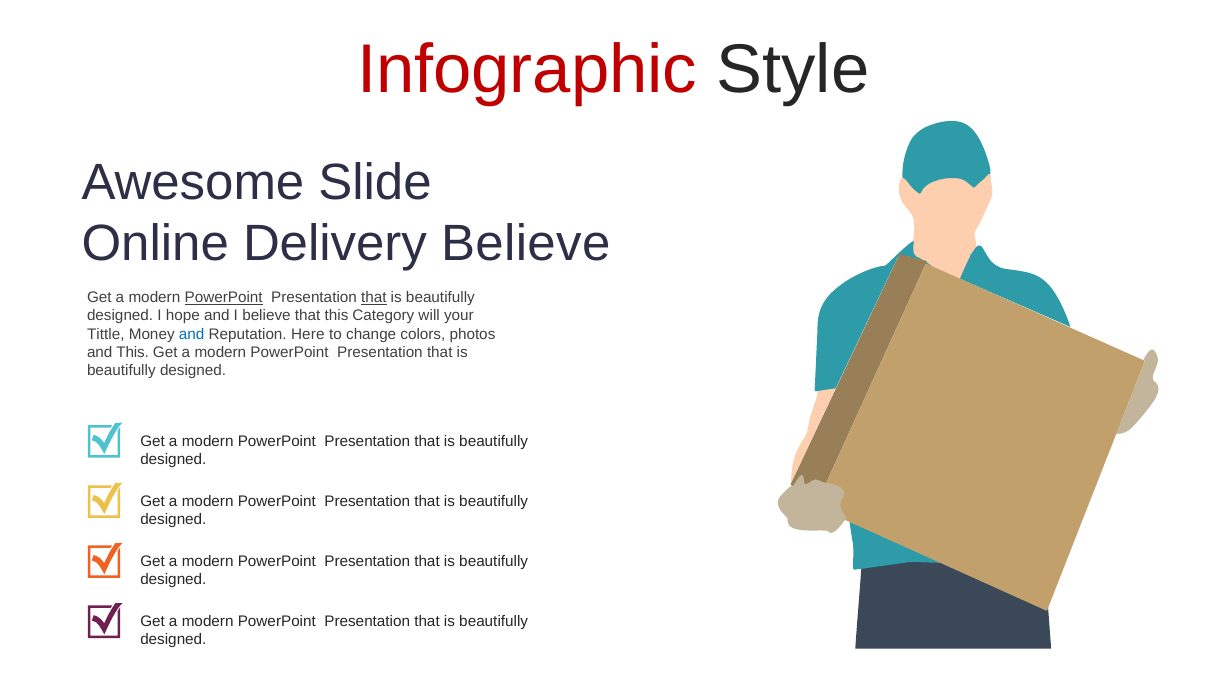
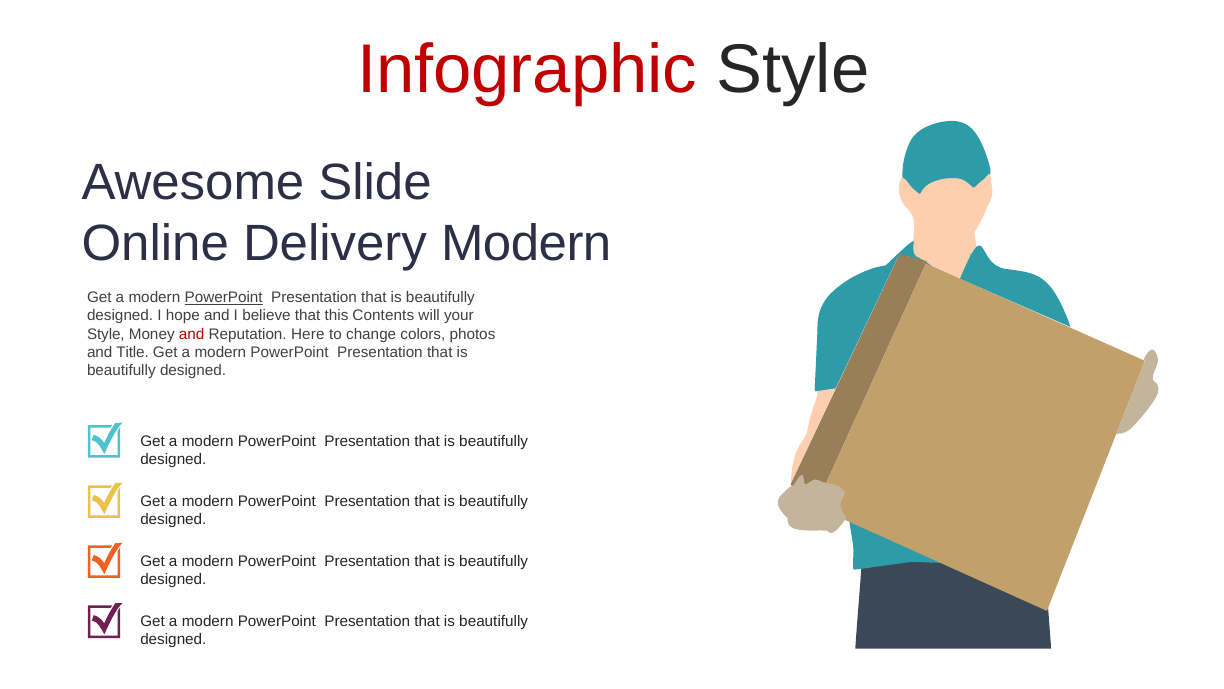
Delivery Believe: Believe -> Modern
that at (374, 297) underline: present -> none
Category: Category -> Contents
Tittle at (106, 334): Tittle -> Style
and at (192, 334) colour: blue -> red
and This: This -> Title
